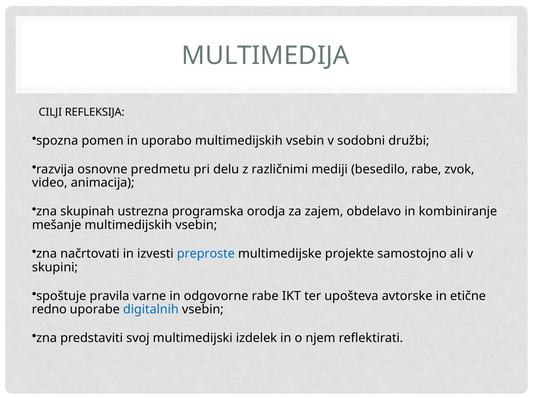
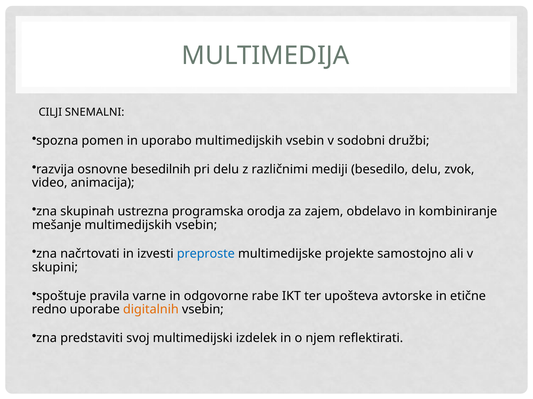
REFLEKSIJA: REFLEKSIJA -> SNEMALNI
predmetu: predmetu -> besedilnih
besedilo rabe: rabe -> delu
digitalnih colour: blue -> orange
